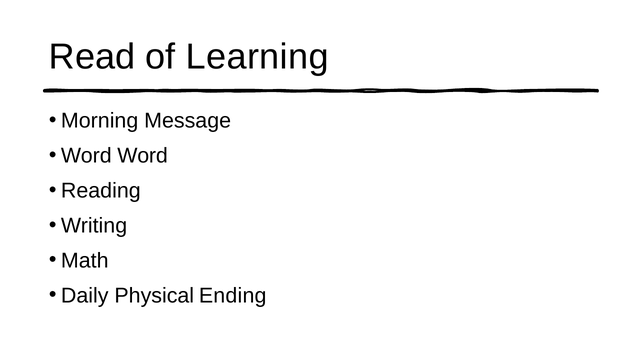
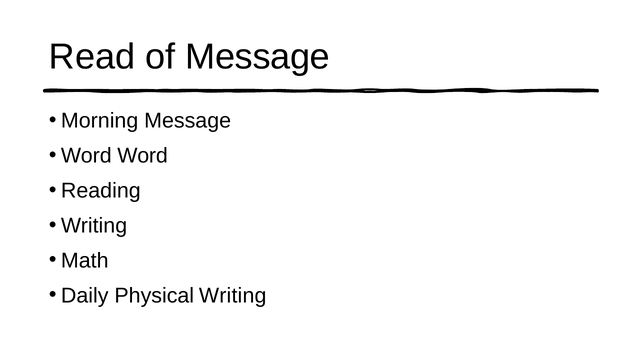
of Learning: Learning -> Message
Physical Ending: Ending -> Writing
